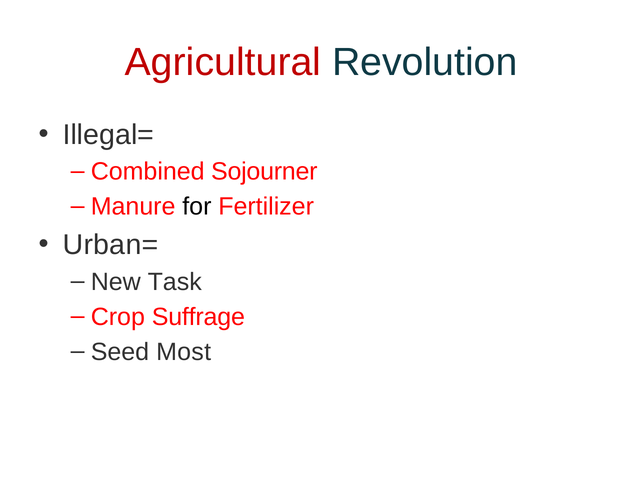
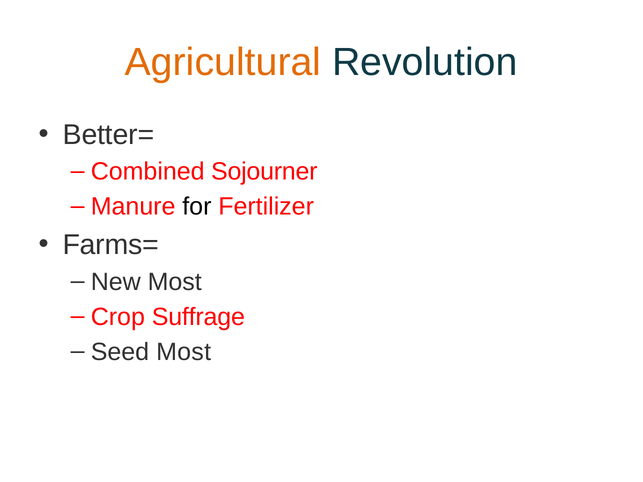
Agricultural colour: red -> orange
Illegal=: Illegal= -> Better=
Urban=: Urban= -> Farms=
New Task: Task -> Most
